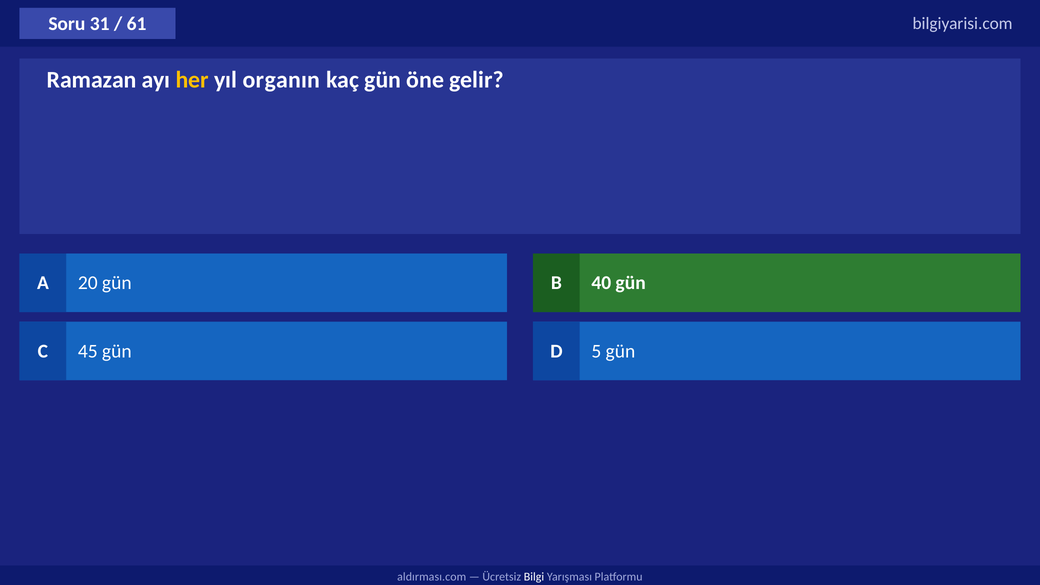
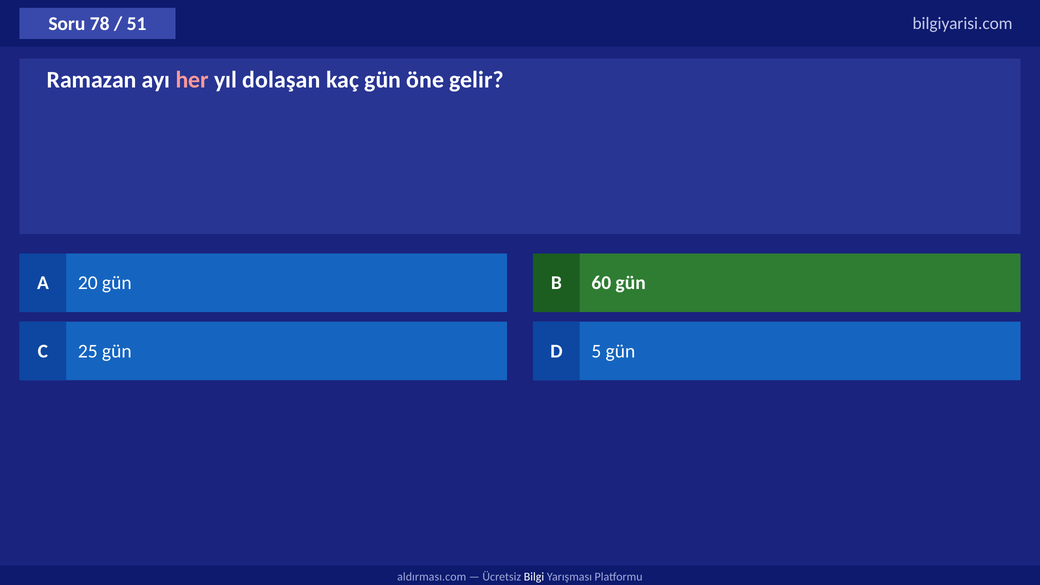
31: 31 -> 78
61: 61 -> 51
her colour: yellow -> pink
organın: organın -> dolaşan
40: 40 -> 60
45: 45 -> 25
